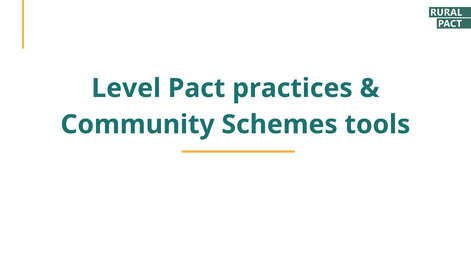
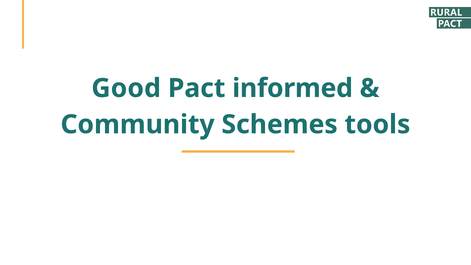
Level: Level -> Good
practices: practices -> informed
